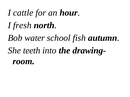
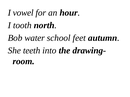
cattle: cattle -> vowel
fresh: fresh -> tooth
fish: fish -> feet
